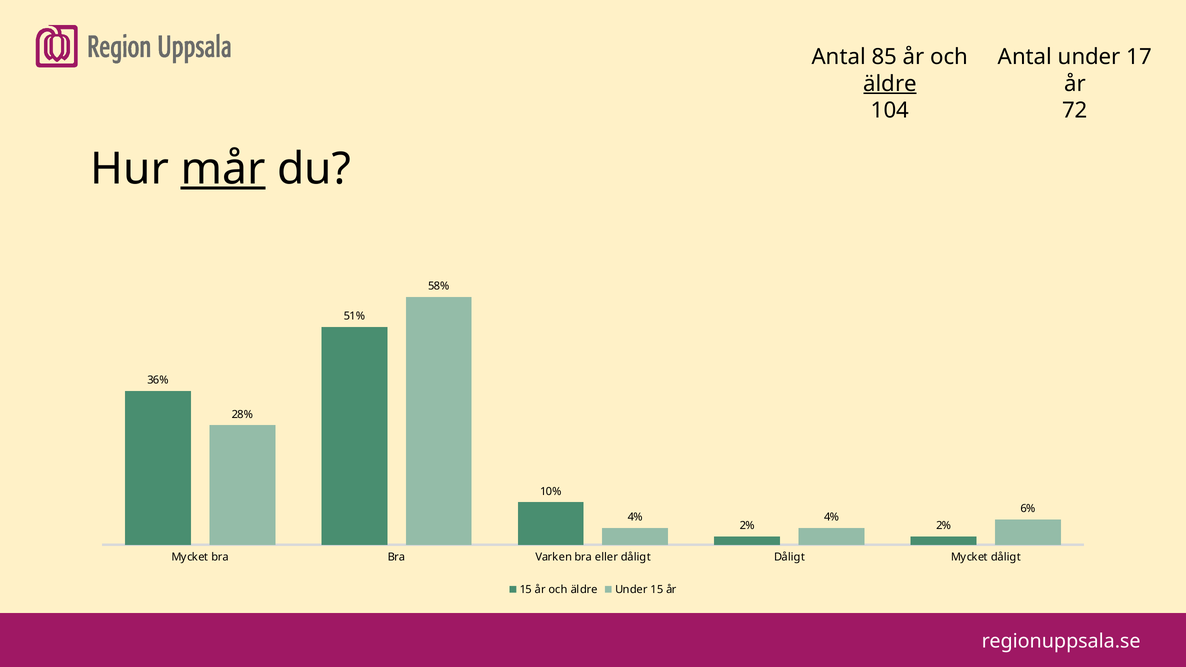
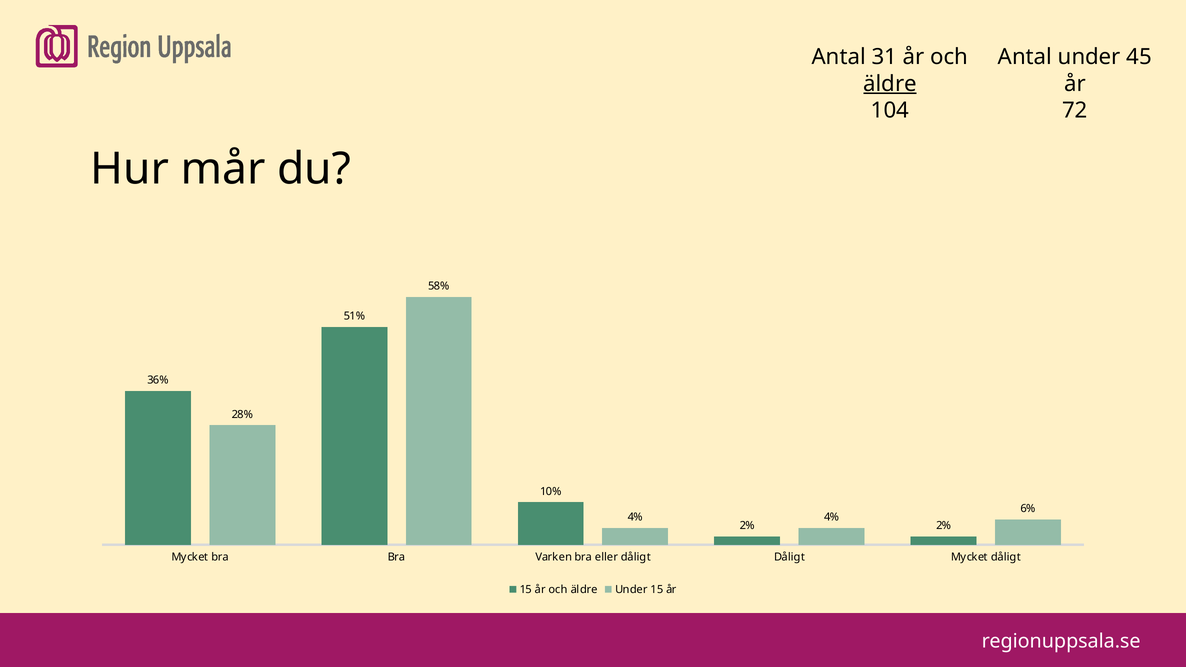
85: 85 -> 31
17: 17 -> 45
mår underline: present -> none
